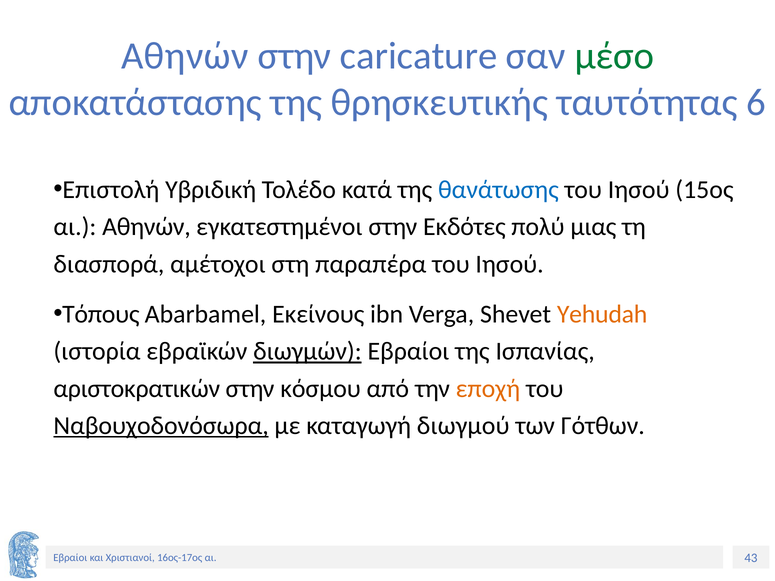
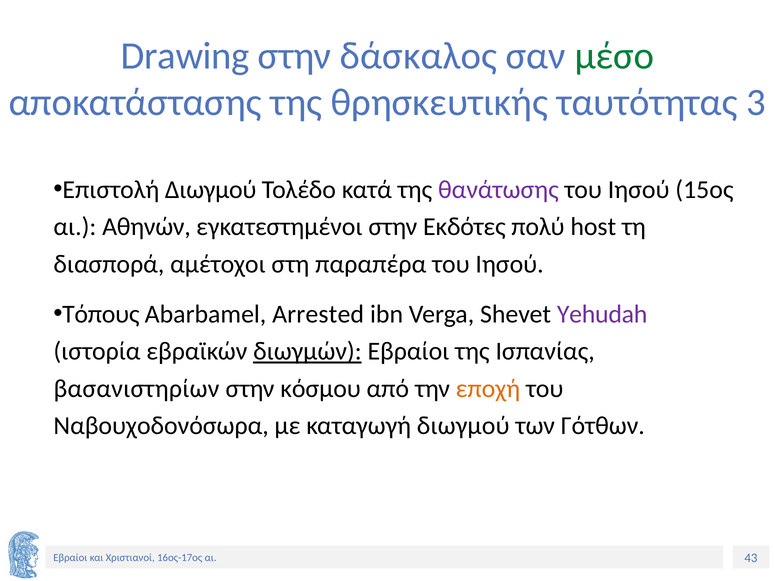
Αθηνών at (185, 56): Αθηνών -> Drawing
caricature: caricature -> δάσκαλος
6: 6 -> 3
Επιστολή Υβριδική: Υβριδική -> Διωγμού
θανάτωσης colour: blue -> purple
μιας: μιας -> host
Εκείνους: Εκείνους -> Arrested
Yehudah colour: orange -> purple
αριστοκρατικών: αριστοκρατικών -> βασανιστηρίων
Ναβουχοδονόσωρα underline: present -> none
